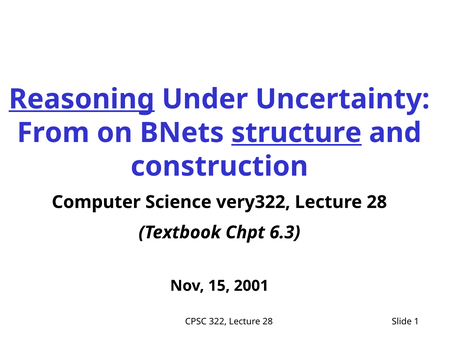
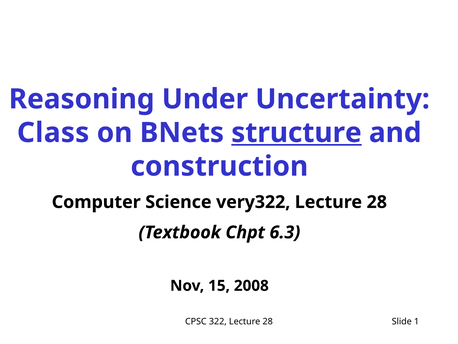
Reasoning underline: present -> none
From: From -> Class
2001: 2001 -> 2008
